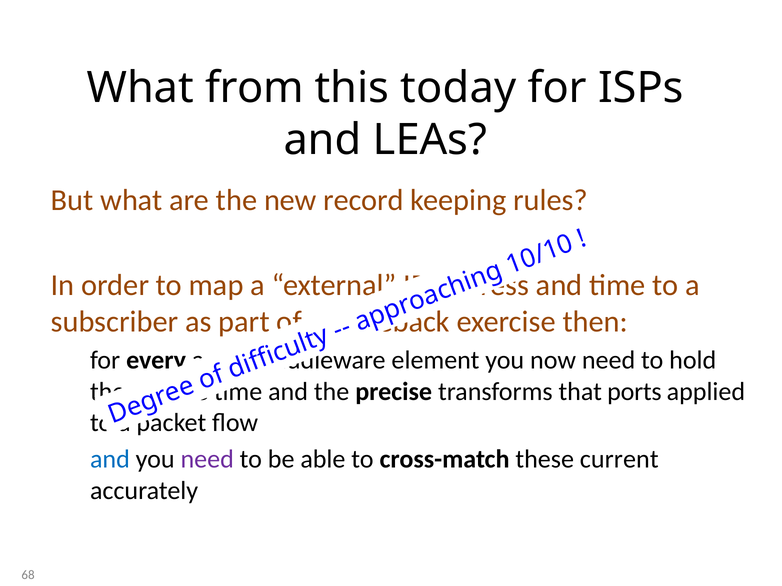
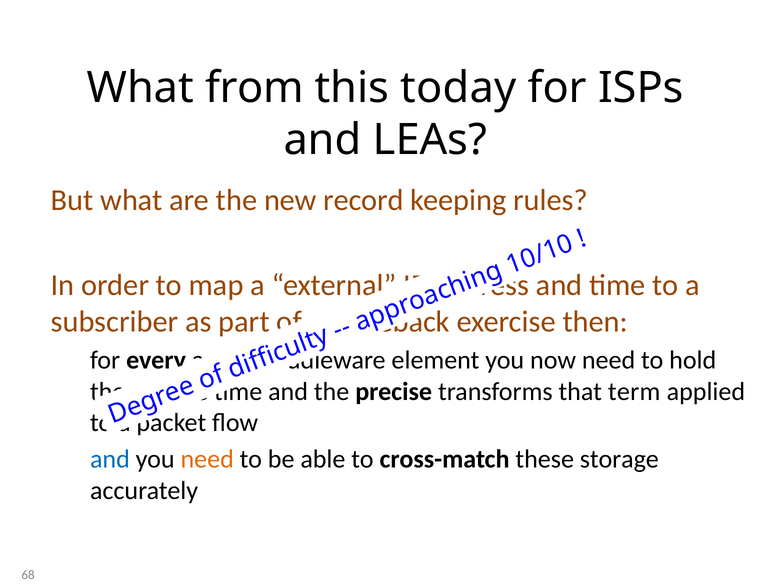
ports: ports -> term
need at (207, 460) colour: purple -> orange
current: current -> storage
